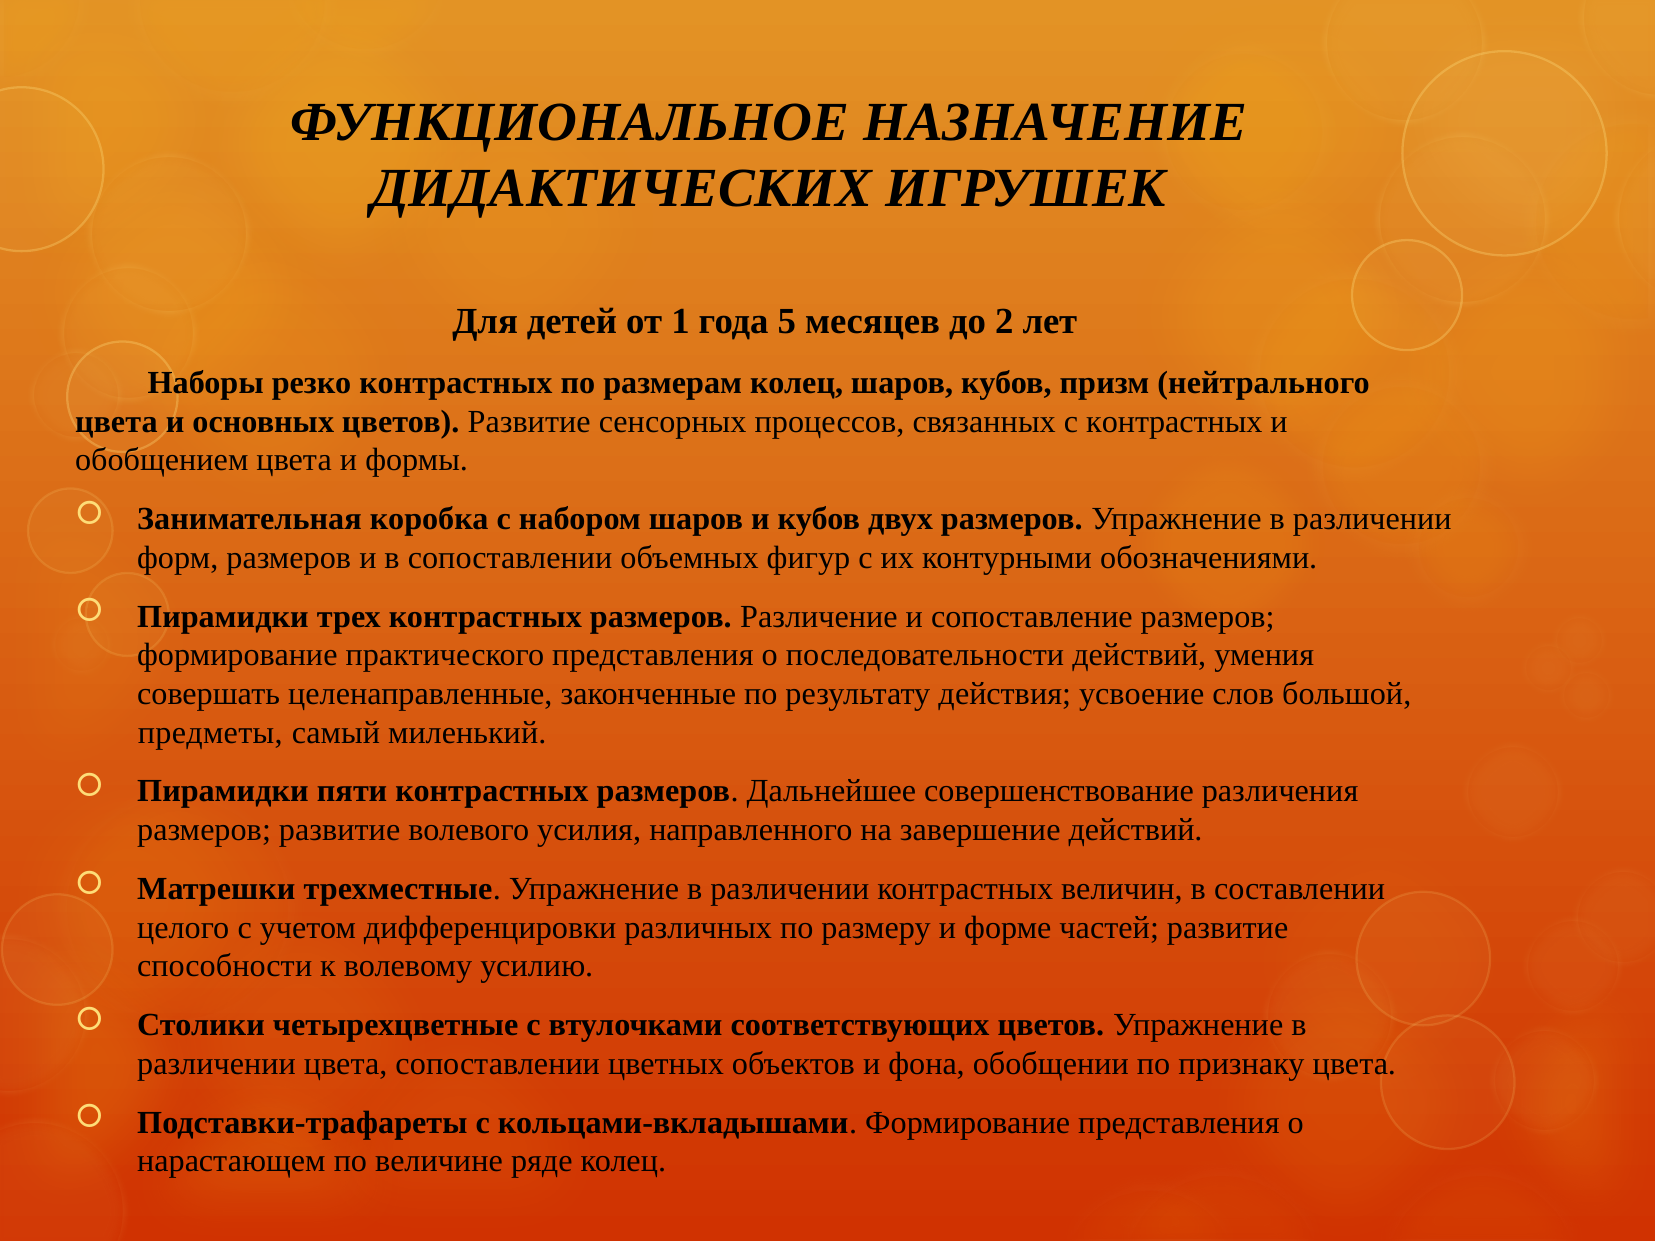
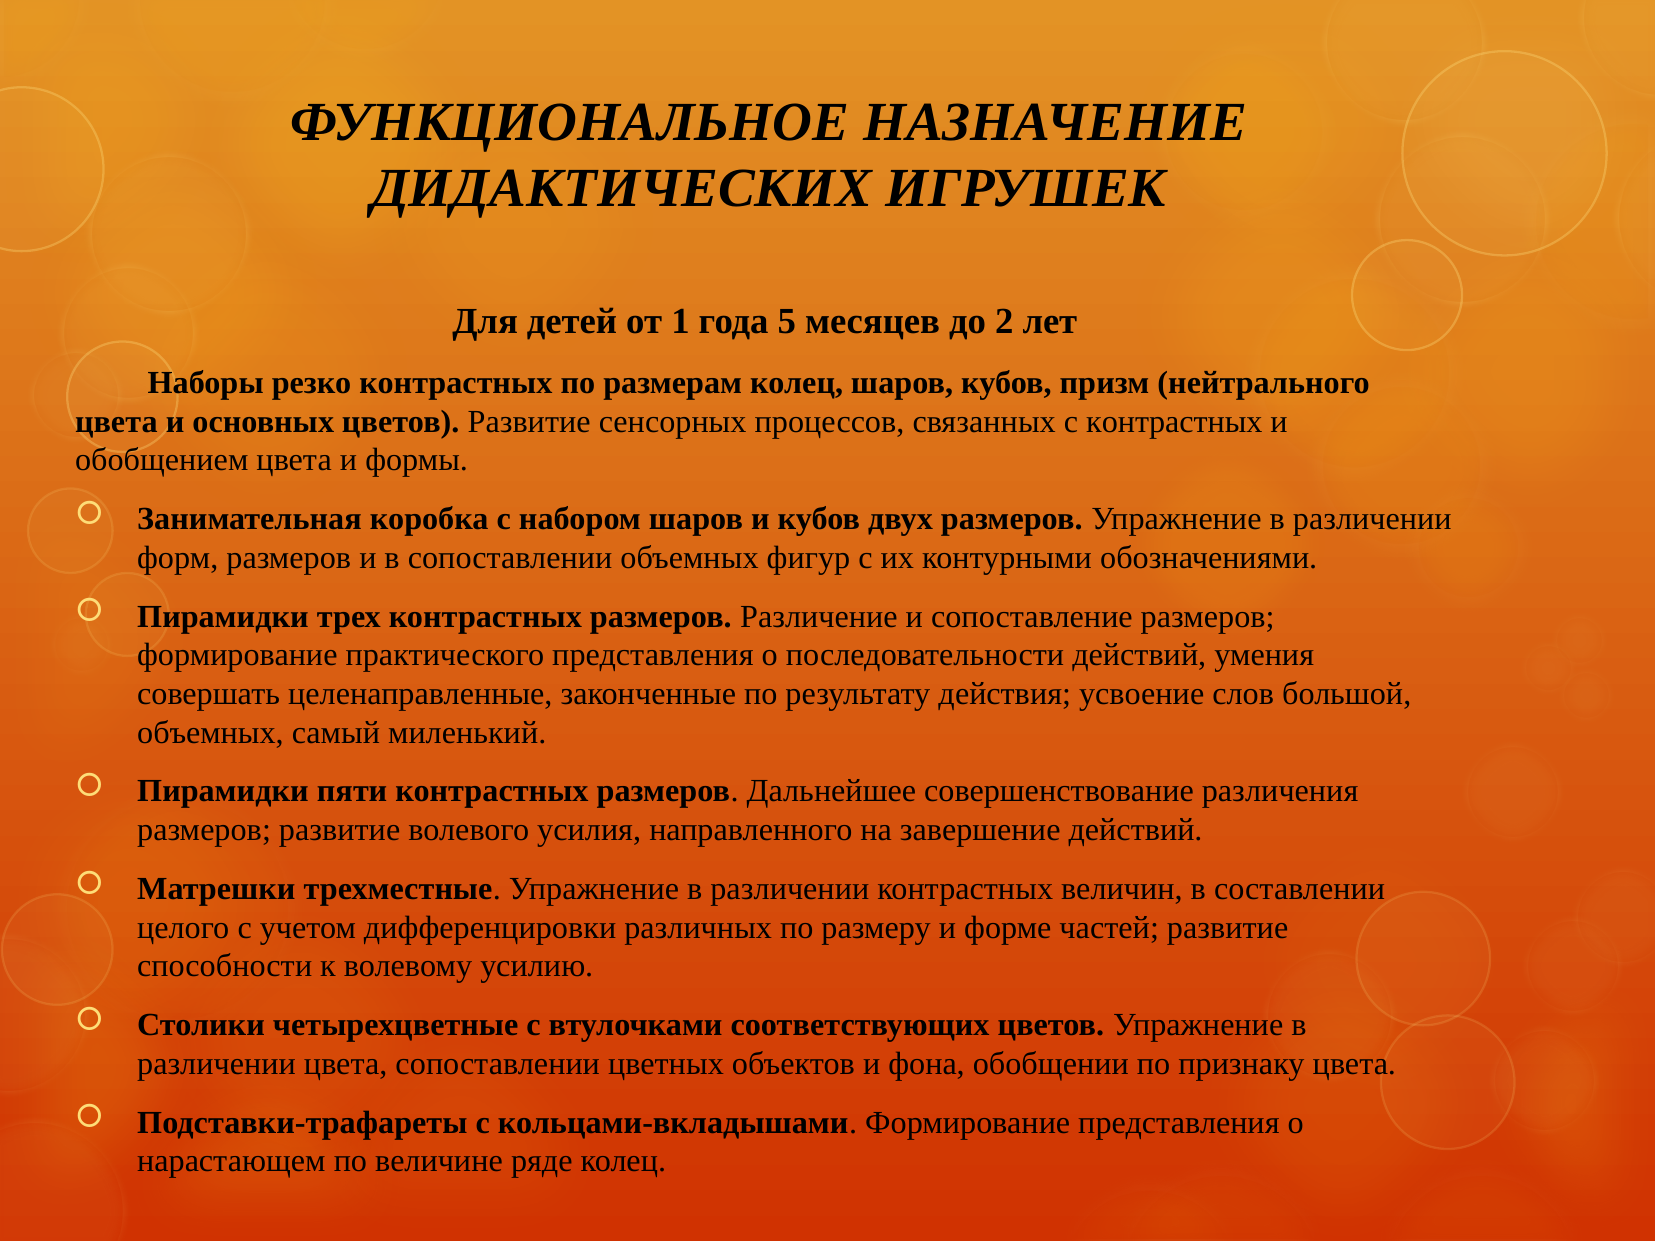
предметы at (210, 733): предметы -> объемных
